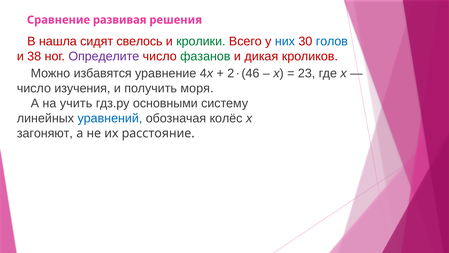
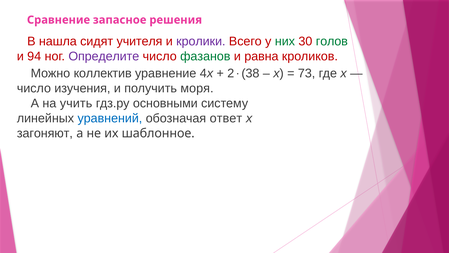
развивая: развивая -> запасное
свелось: свелось -> учителя
кролики colour: green -> purple
них colour: blue -> green
голов colour: blue -> green
38: 38 -> 94
дикая: дикая -> равна
избавятся: избавятся -> коллектив
46: 46 -> 38
23: 23 -> 73
колёс: колёс -> ответ
расстояние: расстояние -> шаблонное
